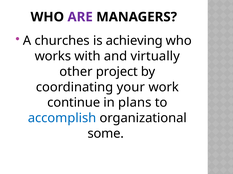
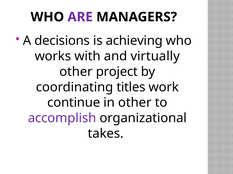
churches: churches -> decisions
your: your -> titles
in plans: plans -> other
accomplish colour: blue -> purple
some: some -> takes
